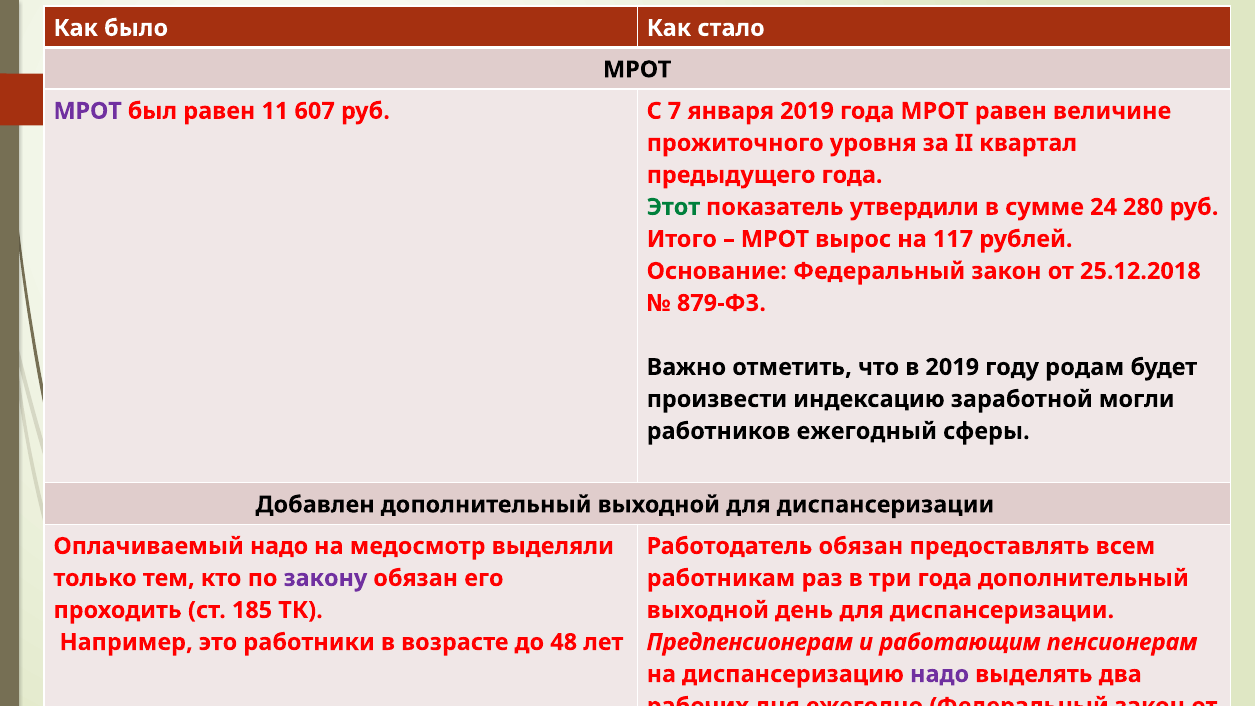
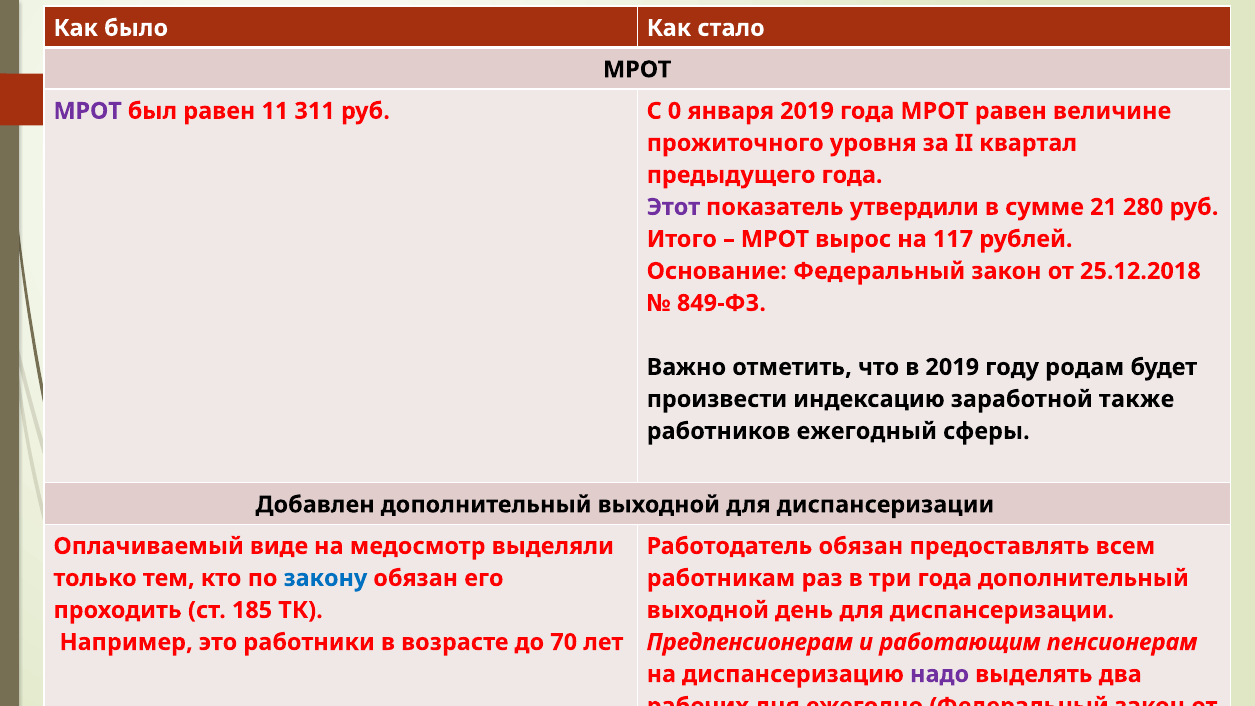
607: 607 -> 311
7: 7 -> 0
Этот colour: green -> purple
24: 24 -> 21
879-ФЗ: 879-ФЗ -> 849-ФЗ
могли: могли -> также
Оплачиваемый надо: надо -> виде
закону colour: purple -> blue
48: 48 -> 70
